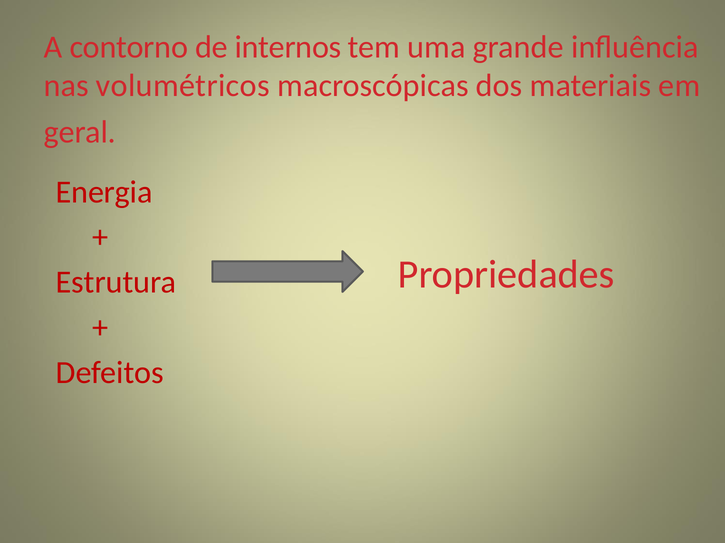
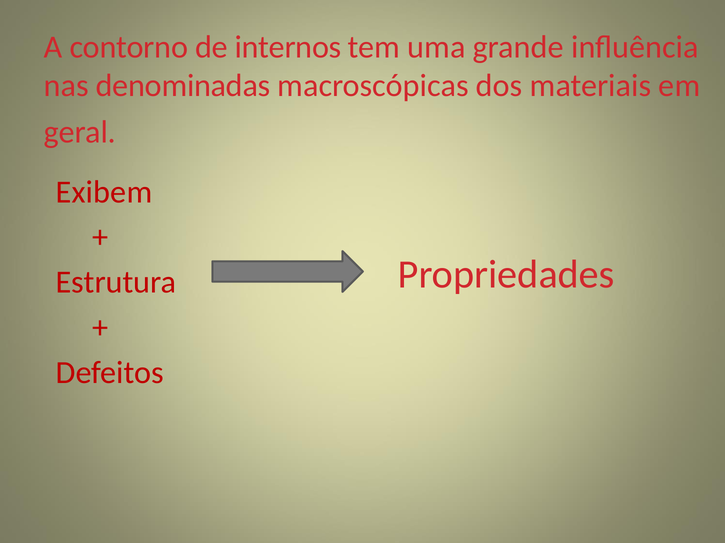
volumétricos: volumétricos -> denominadas
Energia: Energia -> Exibem
